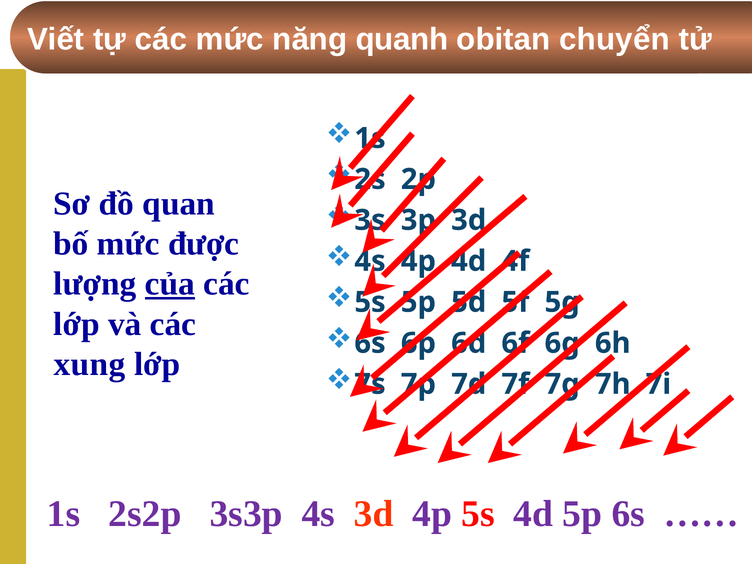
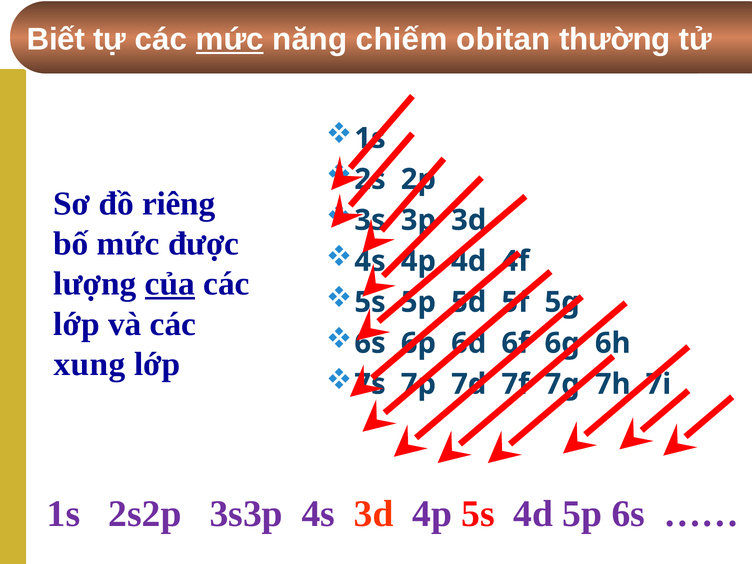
Viết: Viết -> Biết
mức at (230, 39) underline: none -> present
quanh: quanh -> chiếm
chuyển: chuyển -> thường
quan: quan -> riêng
